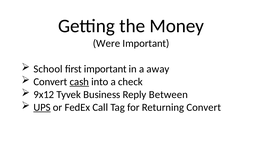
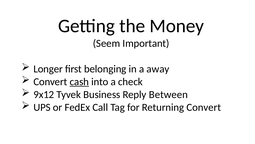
Were: Were -> Seem
School: School -> Longer
first important: important -> belonging
UPS underline: present -> none
